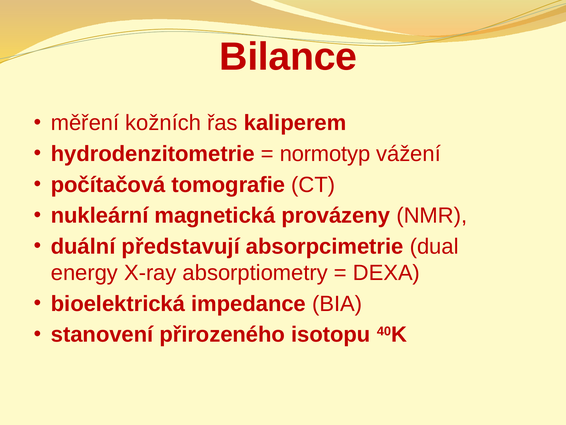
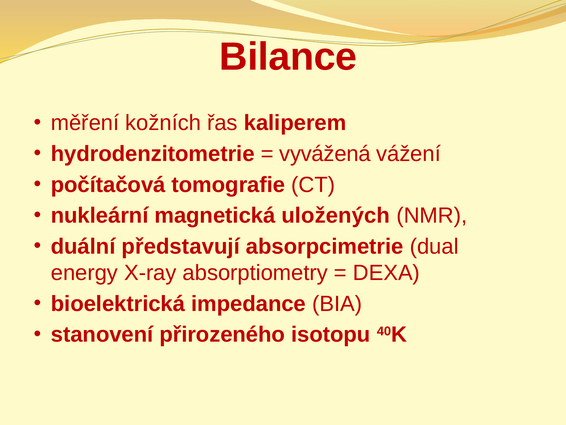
normotyp: normotyp -> vyvážená
provázeny: provázeny -> uložených
